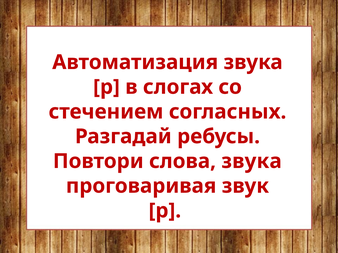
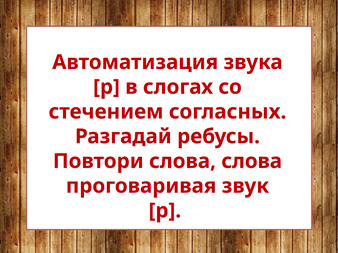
слова звука: звука -> слова
